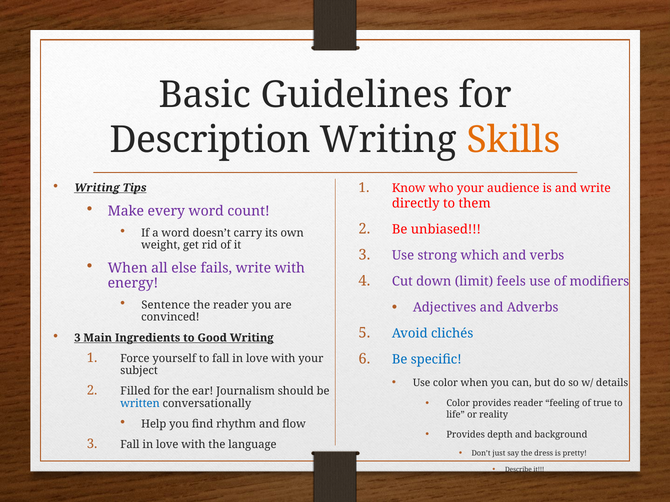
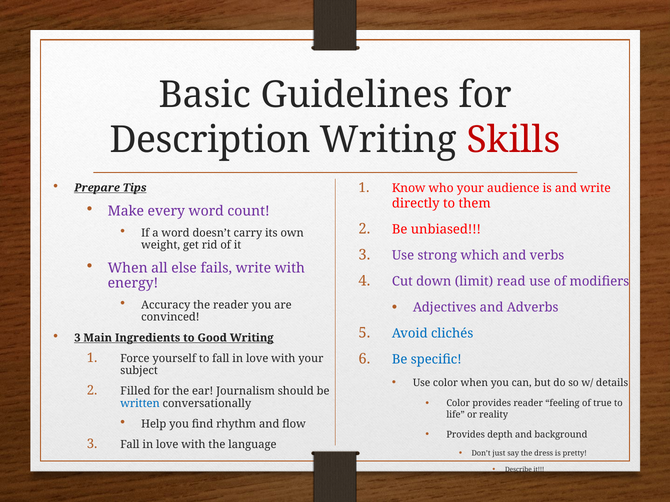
Skills colour: orange -> red
Writing at (97, 188): Writing -> Prepare
feels: feels -> read
Sentence: Sentence -> Accuracy
